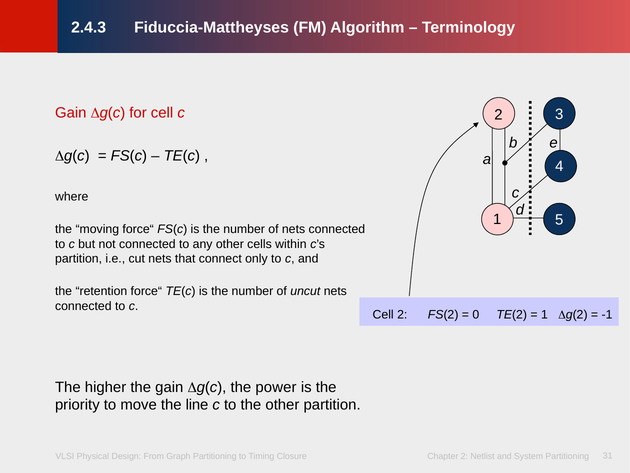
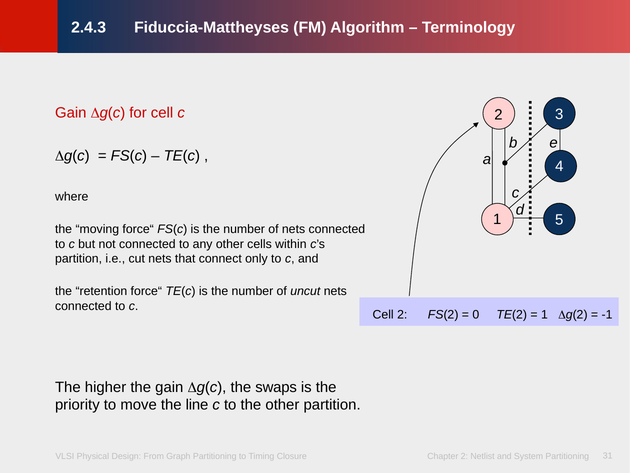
power: power -> swaps
